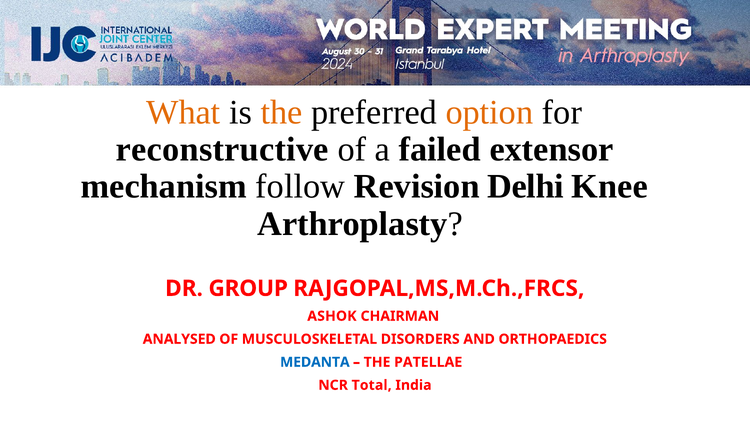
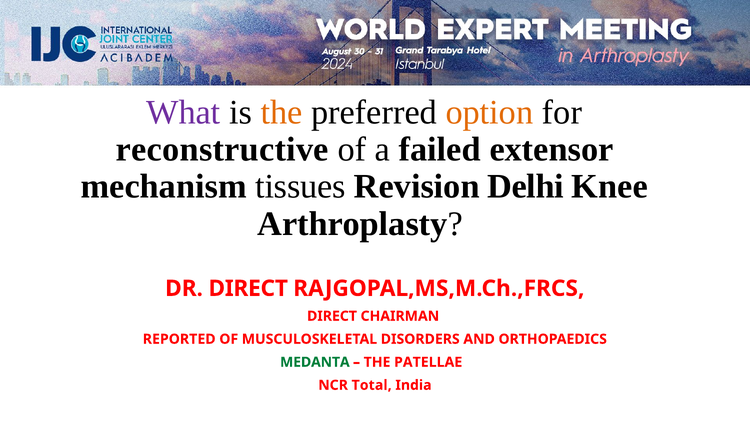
What colour: orange -> purple
follow: follow -> tissues
DR GROUP: GROUP -> DIRECT
ASHOK at (332, 316): ASHOK -> DIRECT
ANALYSED: ANALYSED -> REPORTED
MEDANTA colour: blue -> green
